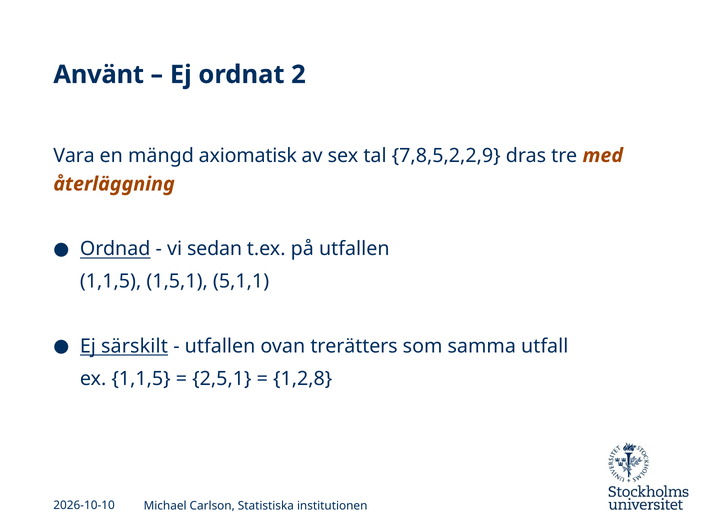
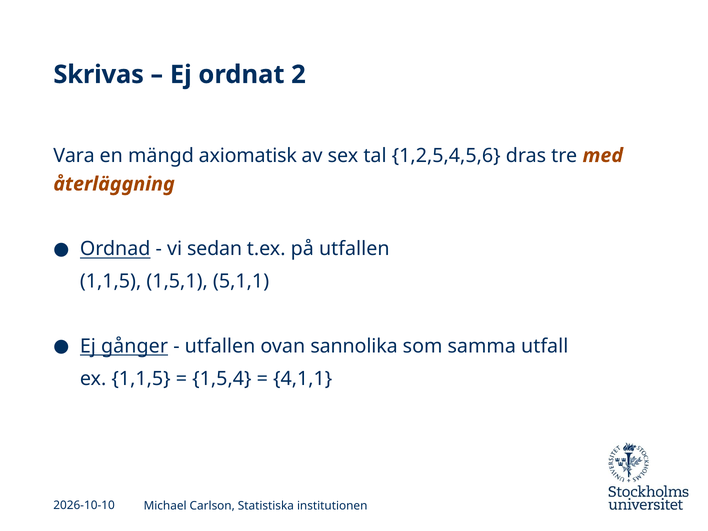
Använt: Använt -> Skrivas
7,8,5,2,2,9: 7,8,5,2,2,9 -> 1,2,5,4,5,6
särskilt: särskilt -> gånger
trerätters: trerätters -> sannolika
2,5,1: 2,5,1 -> 1,5,4
1,2,8: 1,2,8 -> 4,1,1
